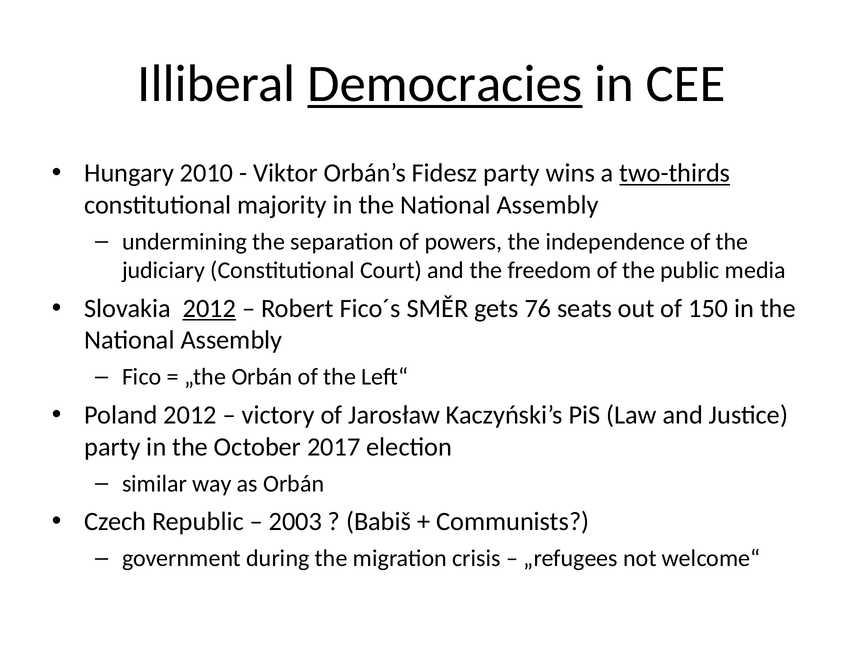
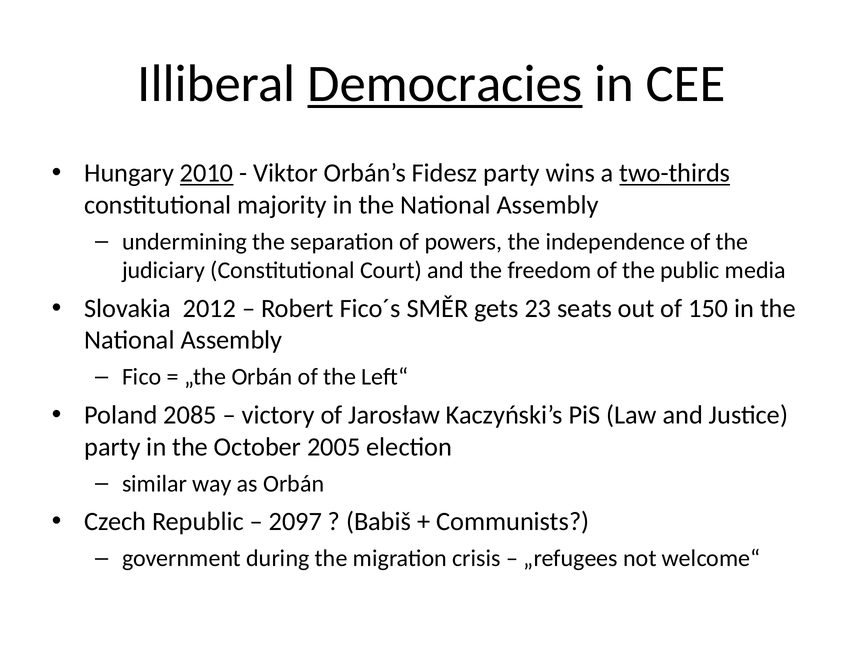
2010 underline: none -> present
2012 at (209, 309) underline: present -> none
76: 76 -> 23
Poland 2012: 2012 -> 2085
2017: 2017 -> 2005
2003: 2003 -> 2097
